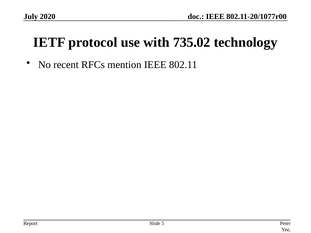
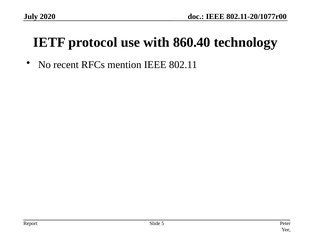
735.02: 735.02 -> 860.40
